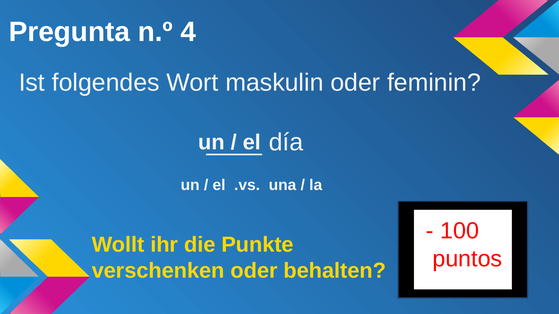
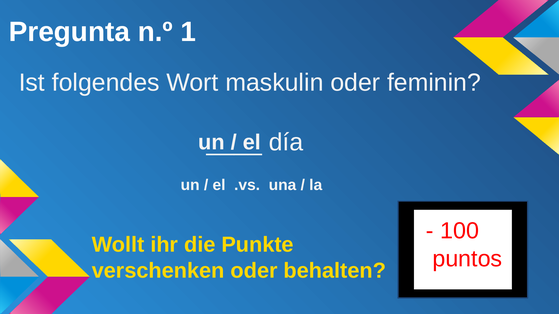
4: 4 -> 1
